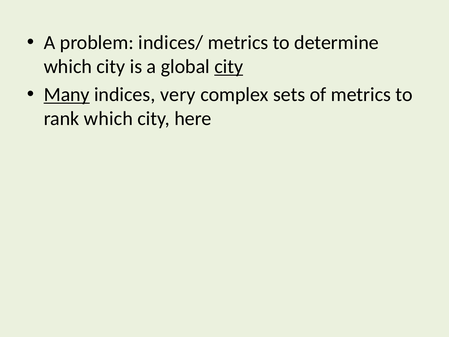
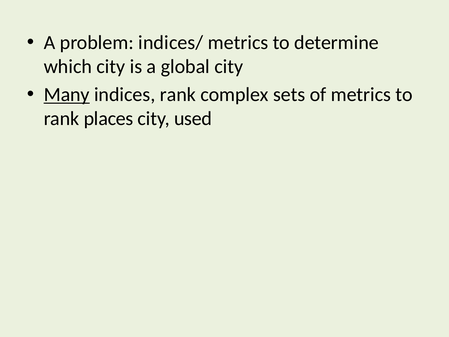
city at (229, 67) underline: present -> none
indices very: very -> rank
rank which: which -> places
here: here -> used
